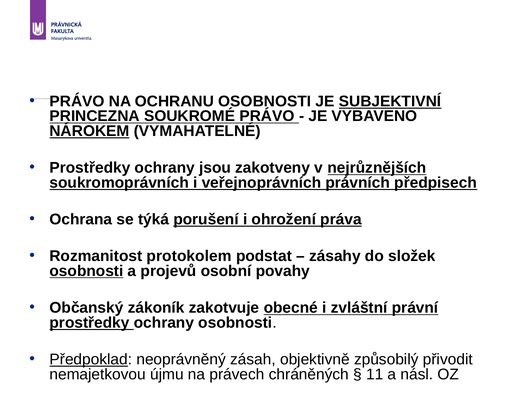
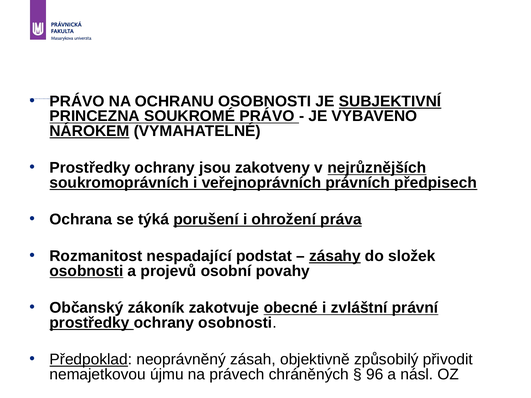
protokolem: protokolem -> nespadající
zásahy underline: none -> present
11: 11 -> 96
